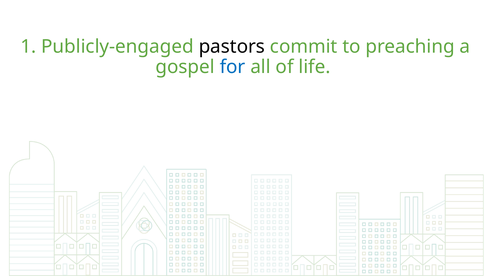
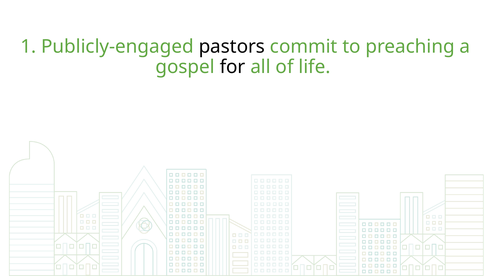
for colour: blue -> black
